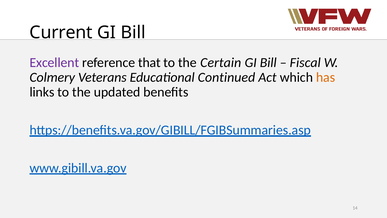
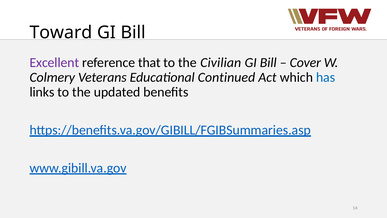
Current: Current -> Toward
Certain: Certain -> Civilian
Fiscal: Fiscal -> Cover
has colour: orange -> blue
